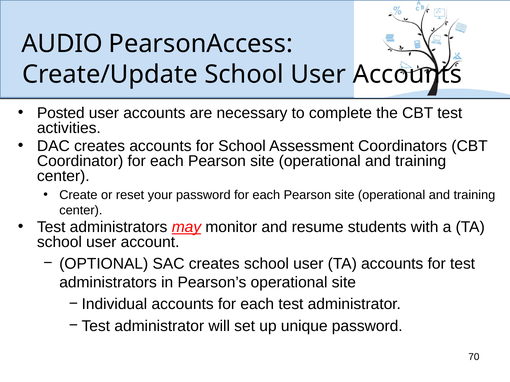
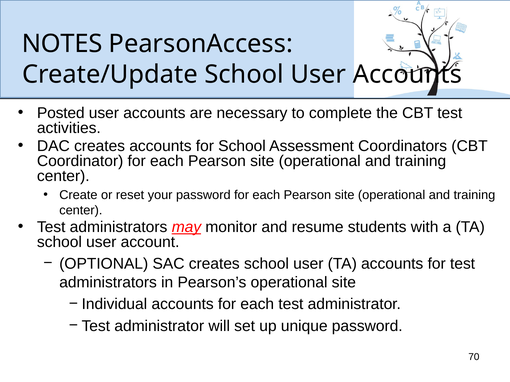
AUDIO: AUDIO -> NOTES
